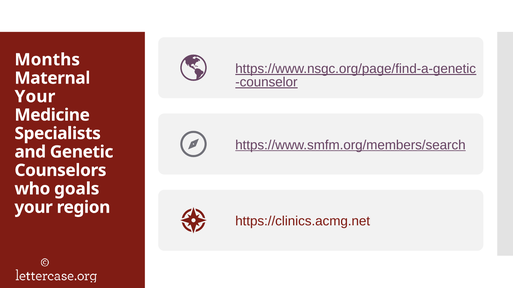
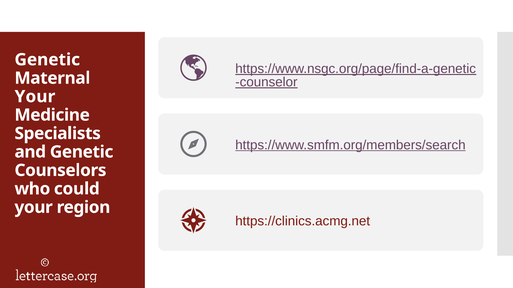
Months at (47, 60): Months -> Genetic
goals: goals -> could
